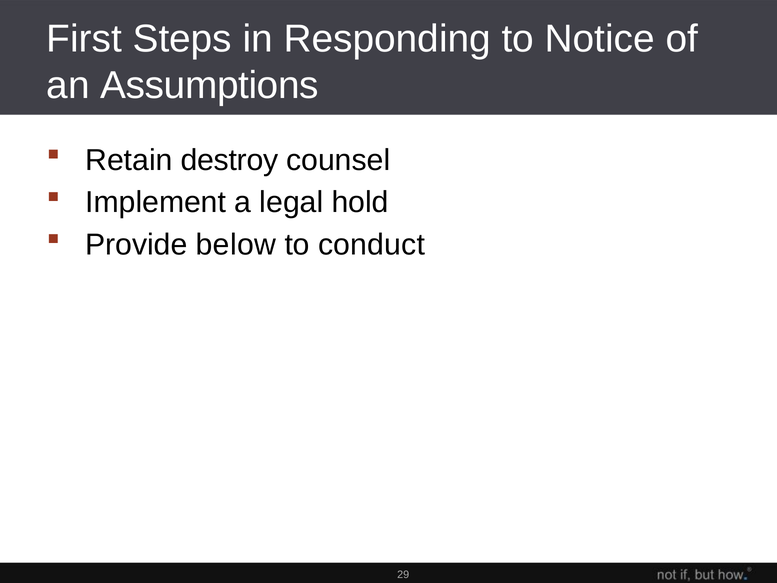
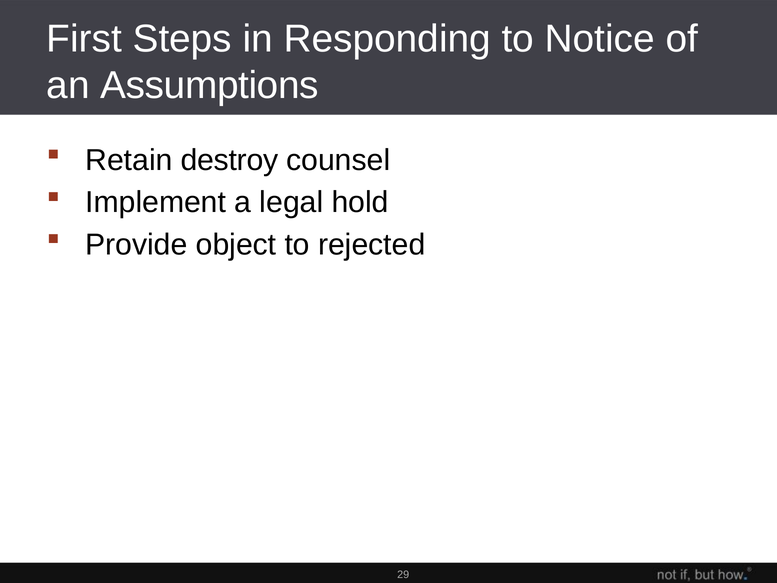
below: below -> object
conduct: conduct -> rejected
